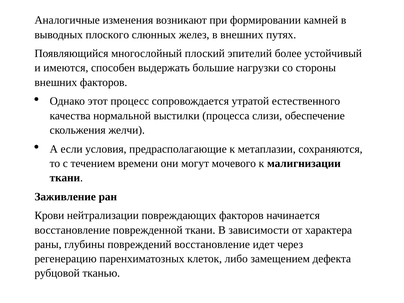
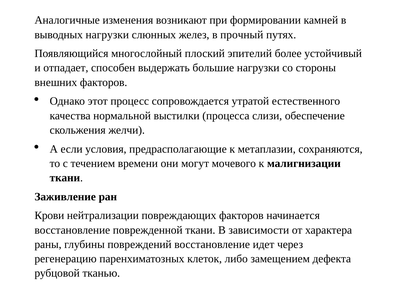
выводных плоского: плоского -> нагрузки
в внешних: внешних -> прочный
имеются: имеются -> отпадает
